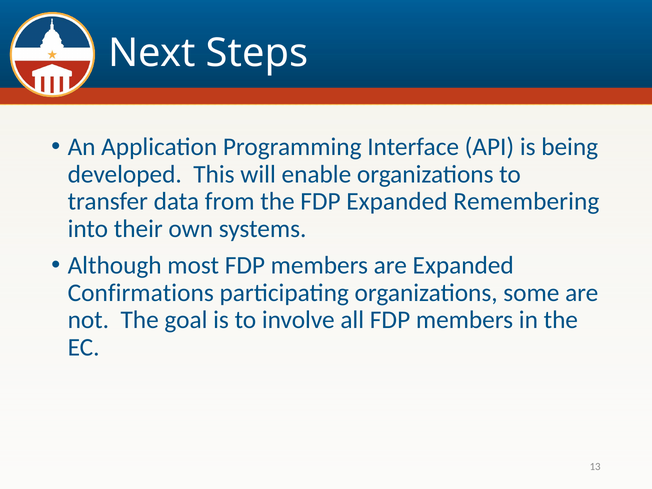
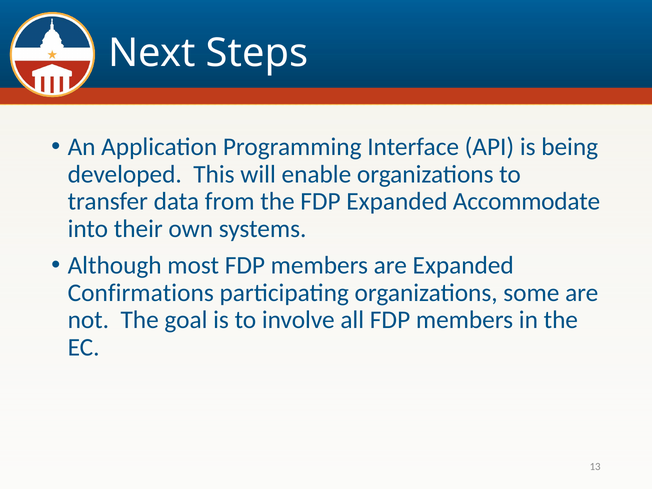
Remembering: Remembering -> Accommodate
